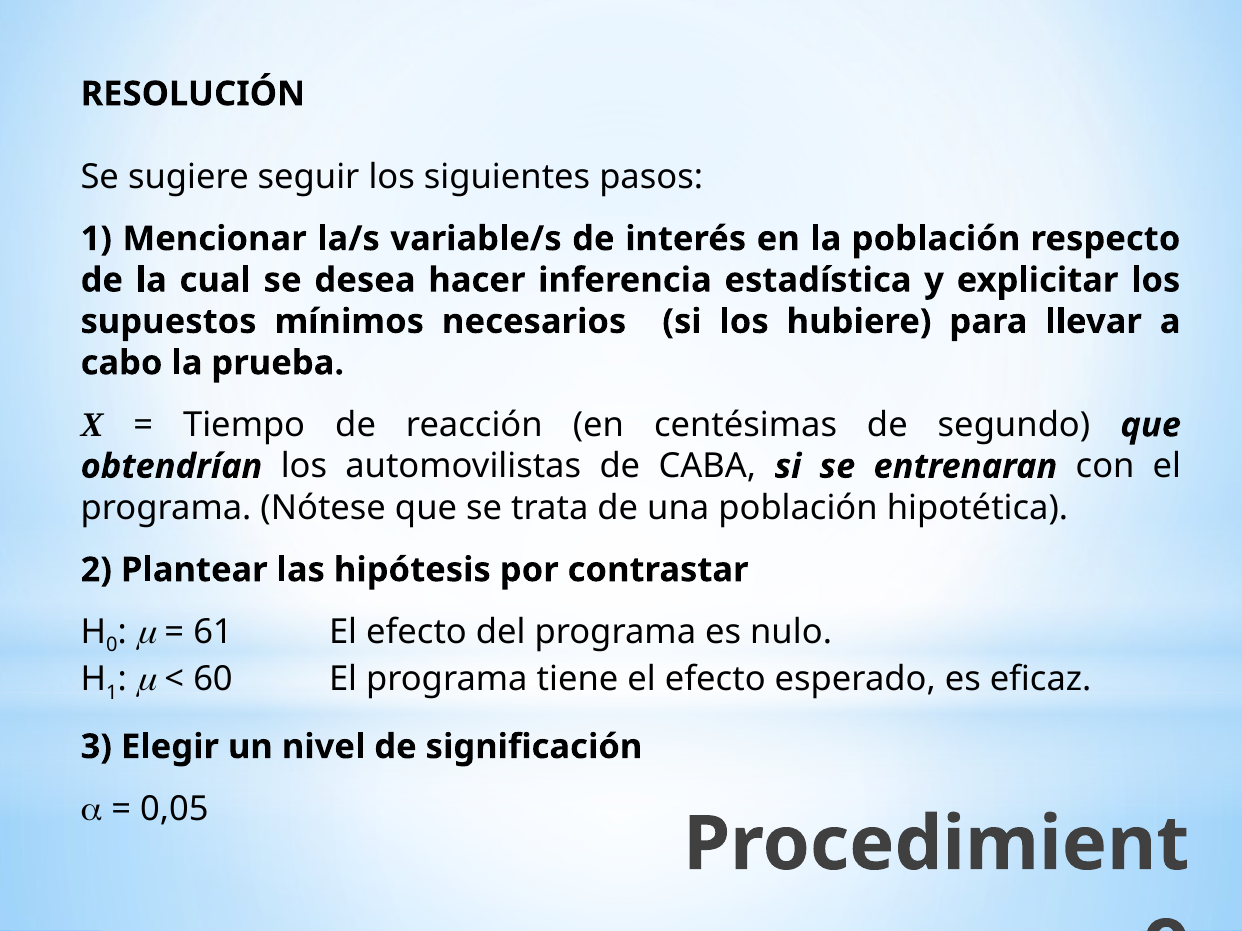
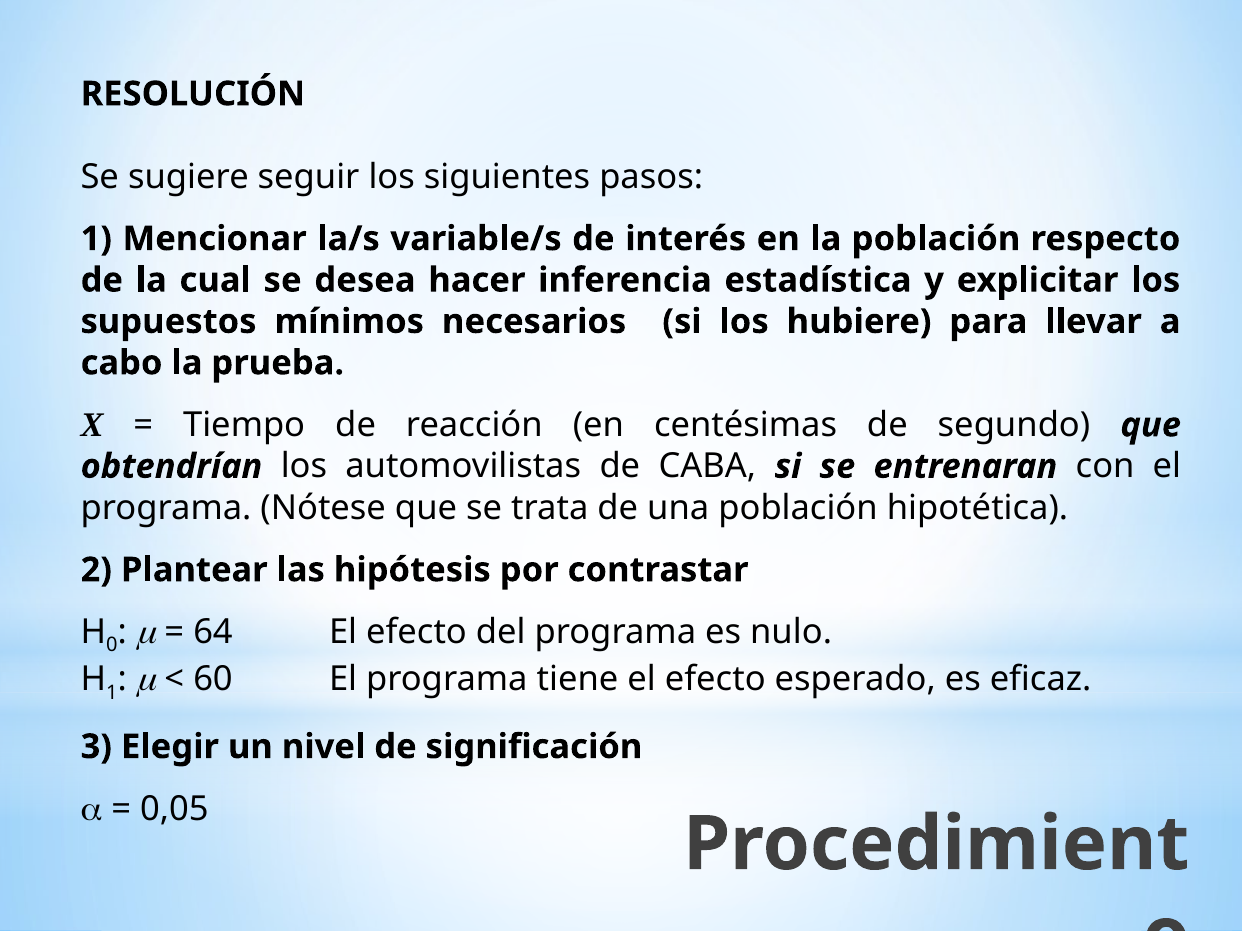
61: 61 -> 64
